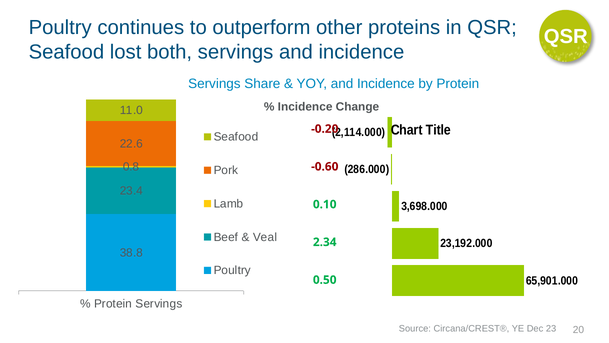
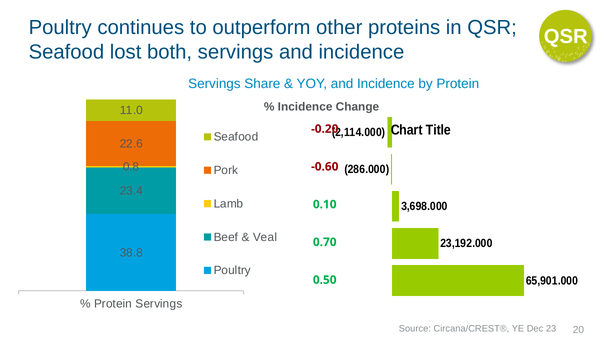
2.34: 2.34 -> 0.70
